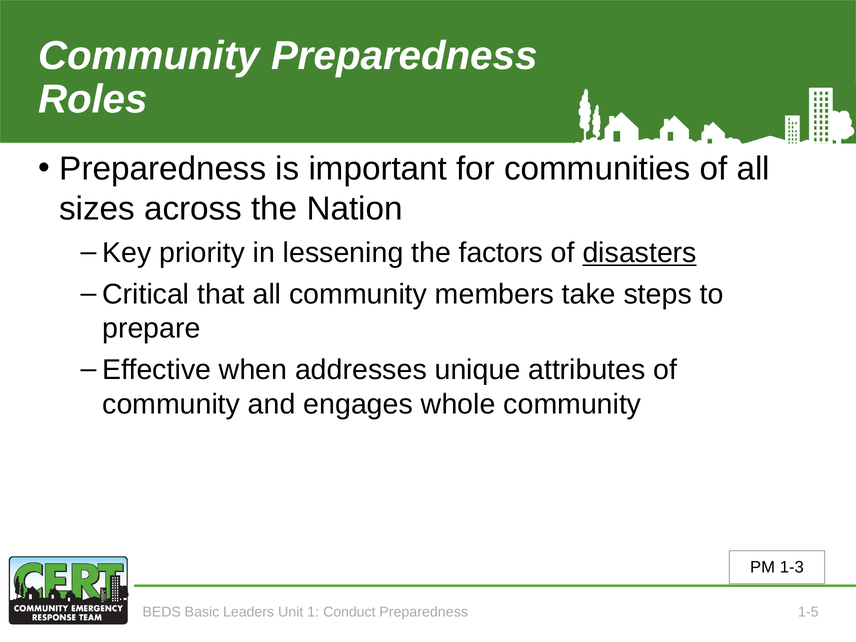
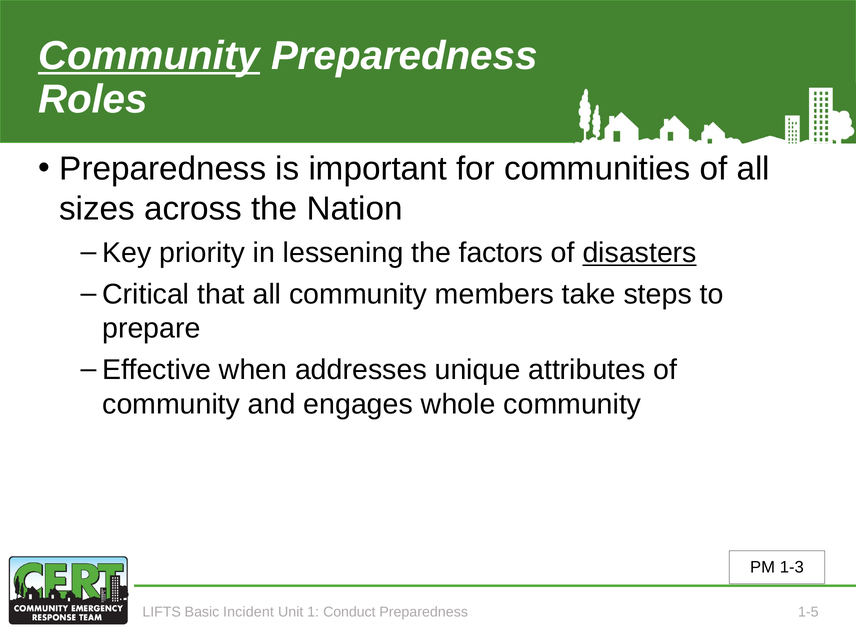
Community at (149, 56) underline: none -> present
BEDS: BEDS -> LIFTS
Leaders: Leaders -> Incident
